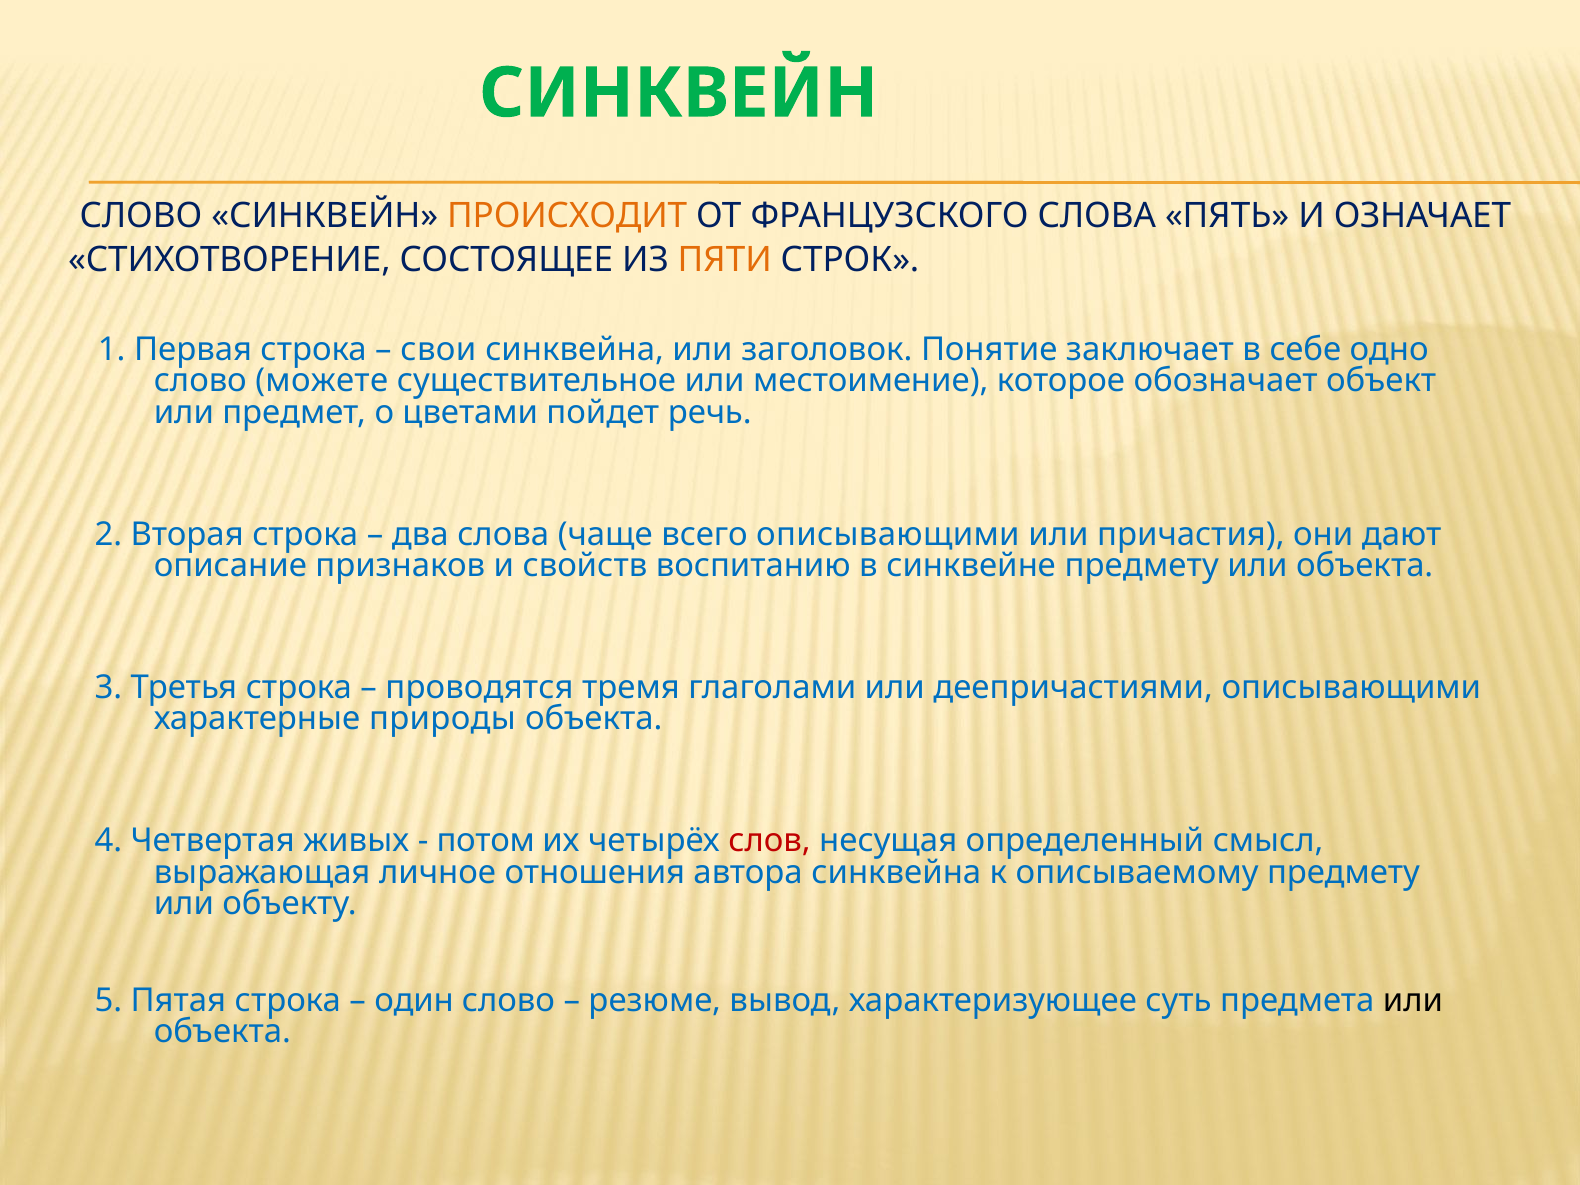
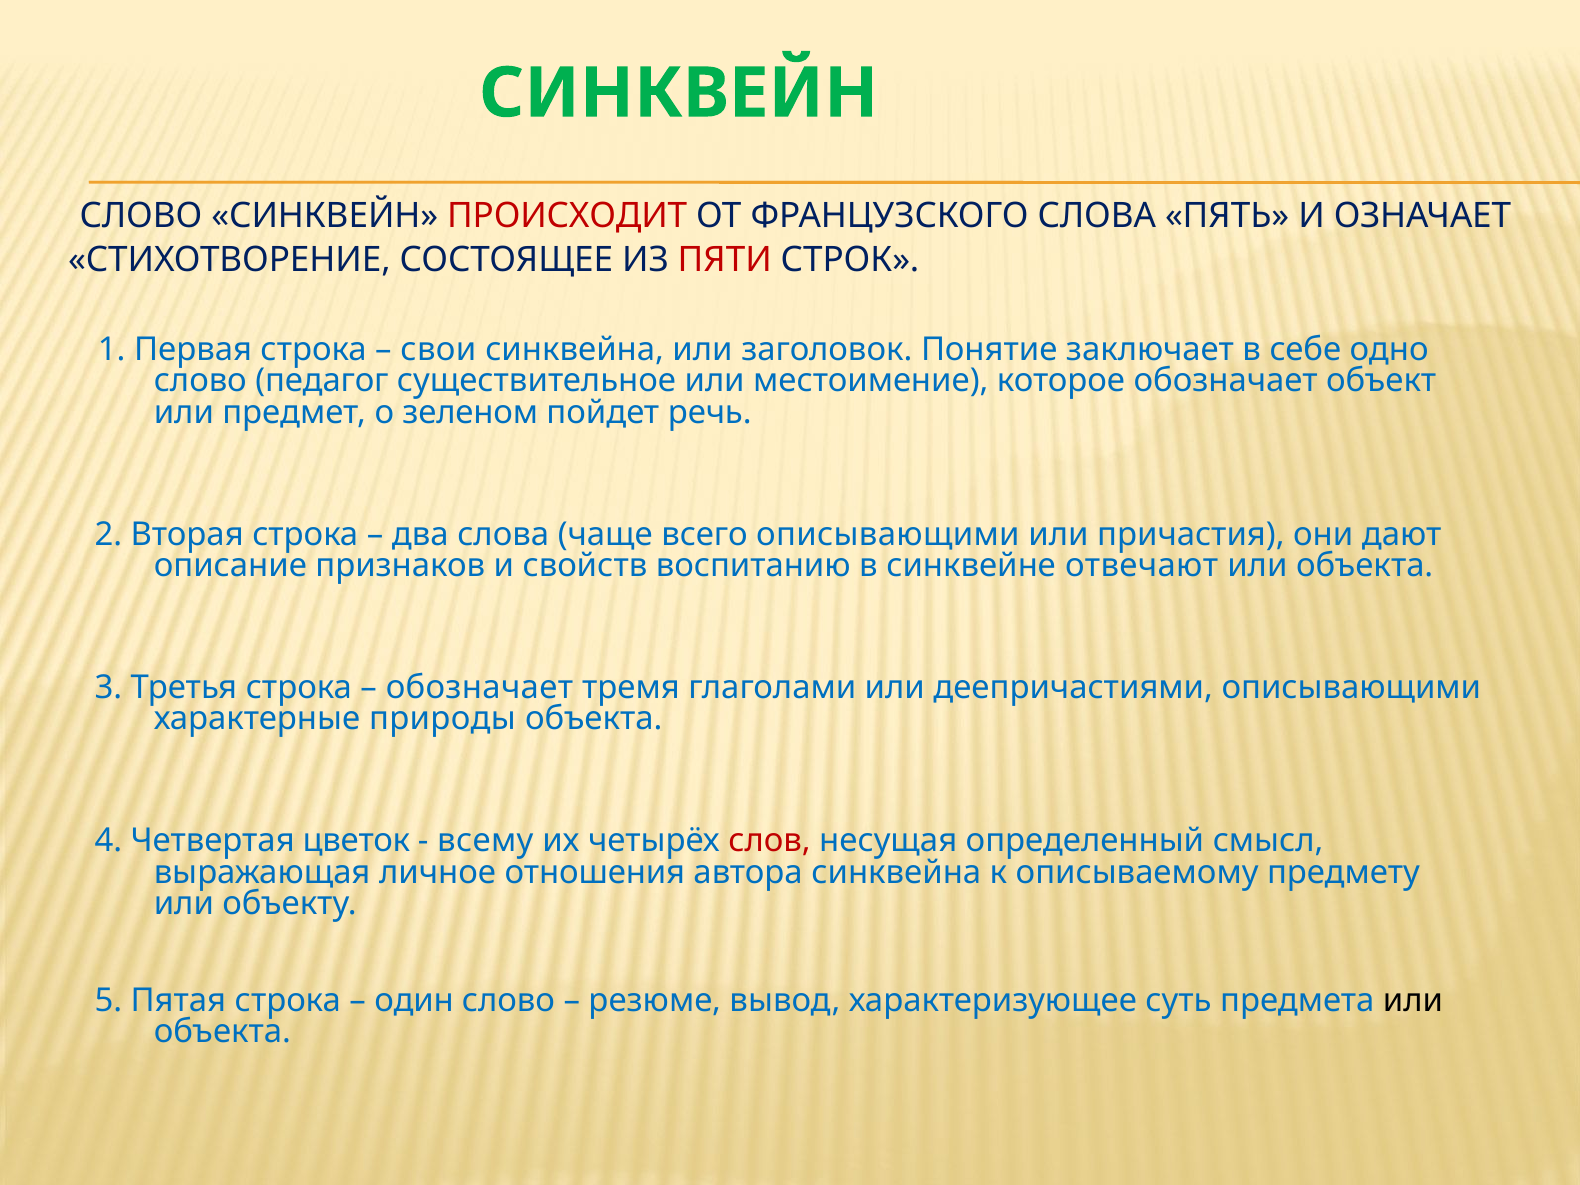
ПРОИСХОДИТ colour: orange -> red
ПЯТИ colour: orange -> red
можете: можете -> педагог
цветами: цветами -> зеленом
синквейне предмету: предмету -> отвечают
проводятся at (480, 687): проводятся -> обозначает
живых: живых -> цветок
потом: потом -> всему
